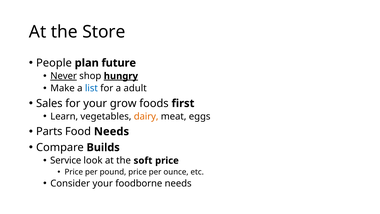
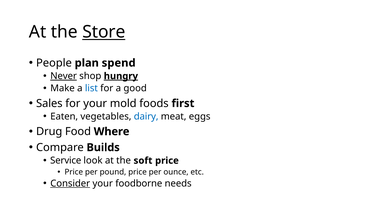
Store underline: none -> present
future: future -> spend
adult: adult -> good
grow: grow -> mold
Learn: Learn -> Eaten
dairy colour: orange -> blue
Parts: Parts -> Drug
Food Needs: Needs -> Where
Consider underline: none -> present
